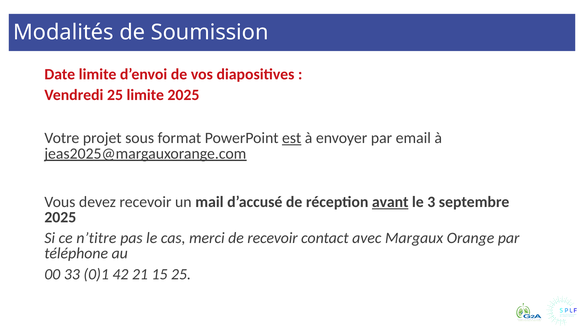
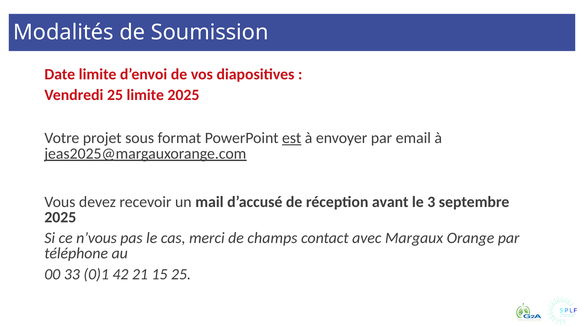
avant underline: present -> none
n’titre: n’titre -> n’vous
de recevoir: recevoir -> champs
